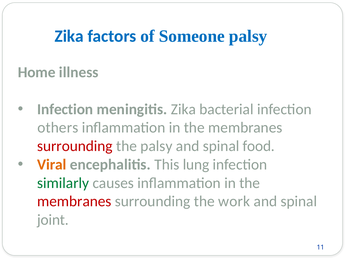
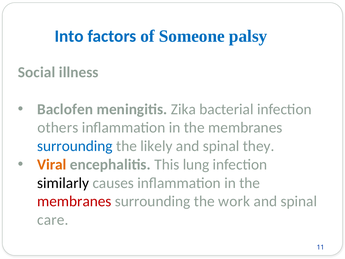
Zika at (69, 36): Zika -> Into
Home: Home -> Social
Infection at (65, 109): Infection -> Baclofen
surrounding at (75, 146) colour: red -> blue
the palsy: palsy -> likely
food: food -> they
similarly colour: green -> black
joint: joint -> care
